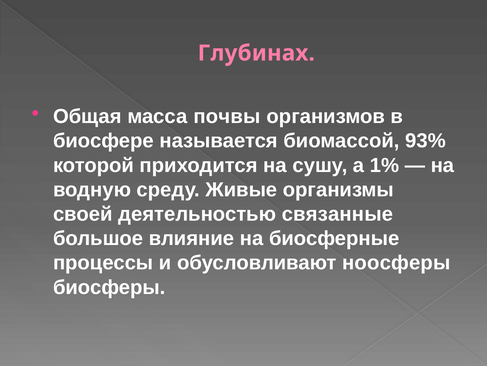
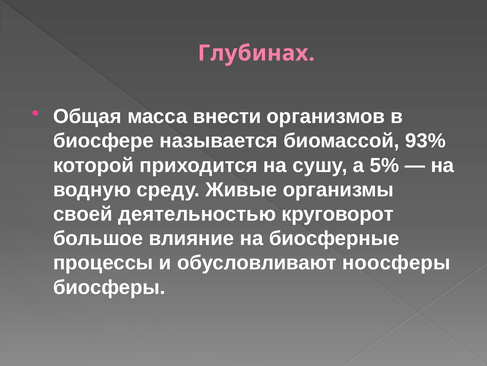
почвы: почвы -> внести
1%: 1% -> 5%
связанные: связанные -> круговорот
